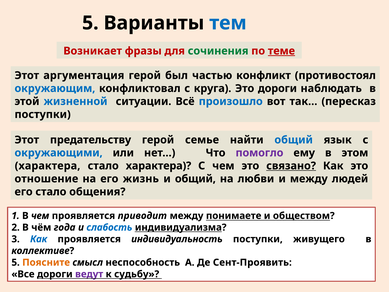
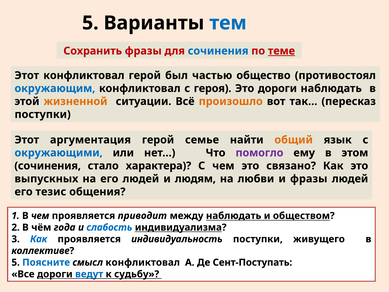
Возникает: Возникает -> Сохранить
сочинения at (218, 51) colour: green -> blue
Этот аргументация: аргументация -> конфликтовал
конфликт: конфликт -> общество
круга: круга -> героя
жизненной colour: blue -> orange
произошло colour: blue -> orange
предательству: предательству -> аргументация
общий at (294, 140) colour: blue -> orange
характера at (48, 166): характера -> сочинения
связано underline: present -> none
отношение: отношение -> выпускных
его жизнь: жизнь -> людей
и общий: общий -> людям
и между: между -> фразы
его стало: стало -> тезис
между понимаете: понимаете -> наблюдать
Поясните colour: orange -> blue
смысл неспособность: неспособность -> конфликтовал
Сент-Проявить: Сент-Проявить -> Сент-Поступать
ведут colour: purple -> blue
